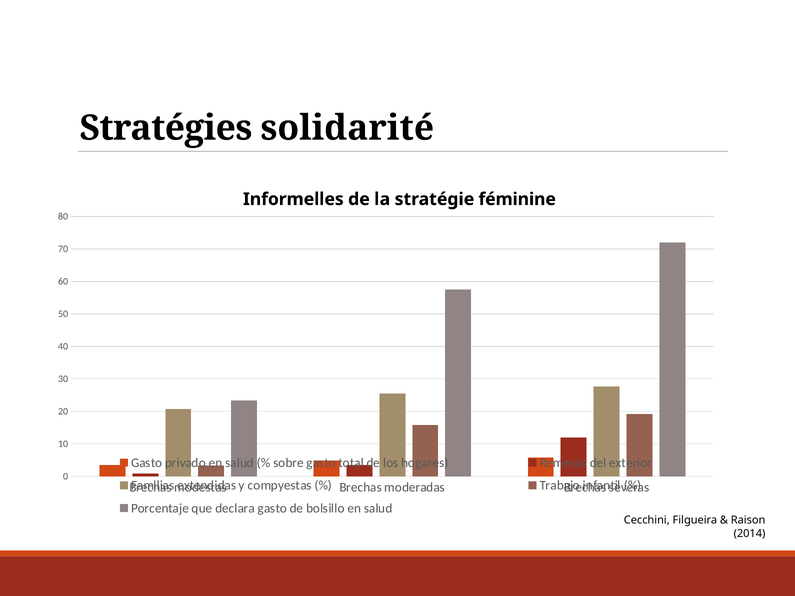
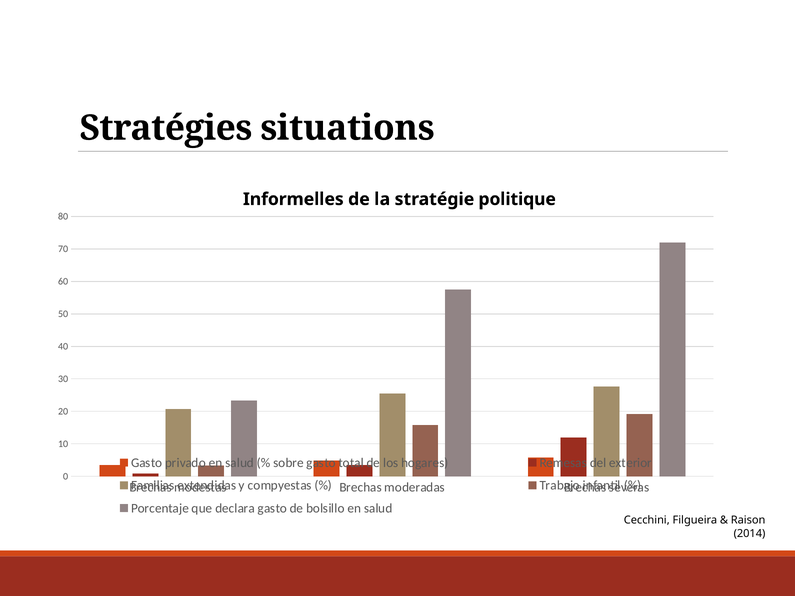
solidarité: solidarité -> situations
féminine: féminine -> politique
